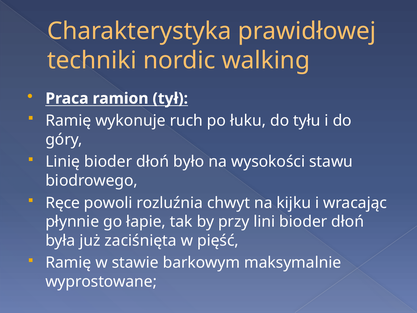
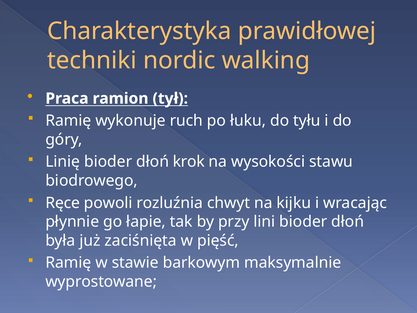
było: było -> krok
